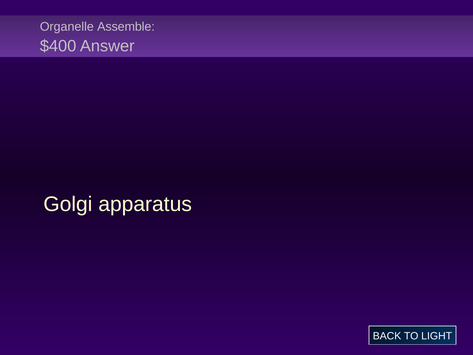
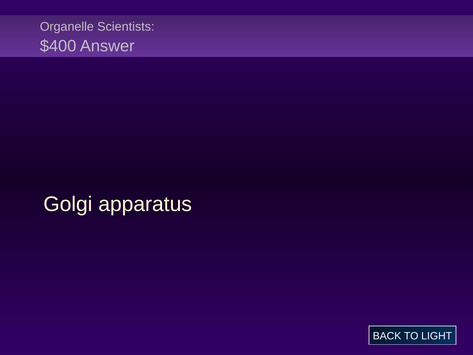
Assemble: Assemble -> Scientists
